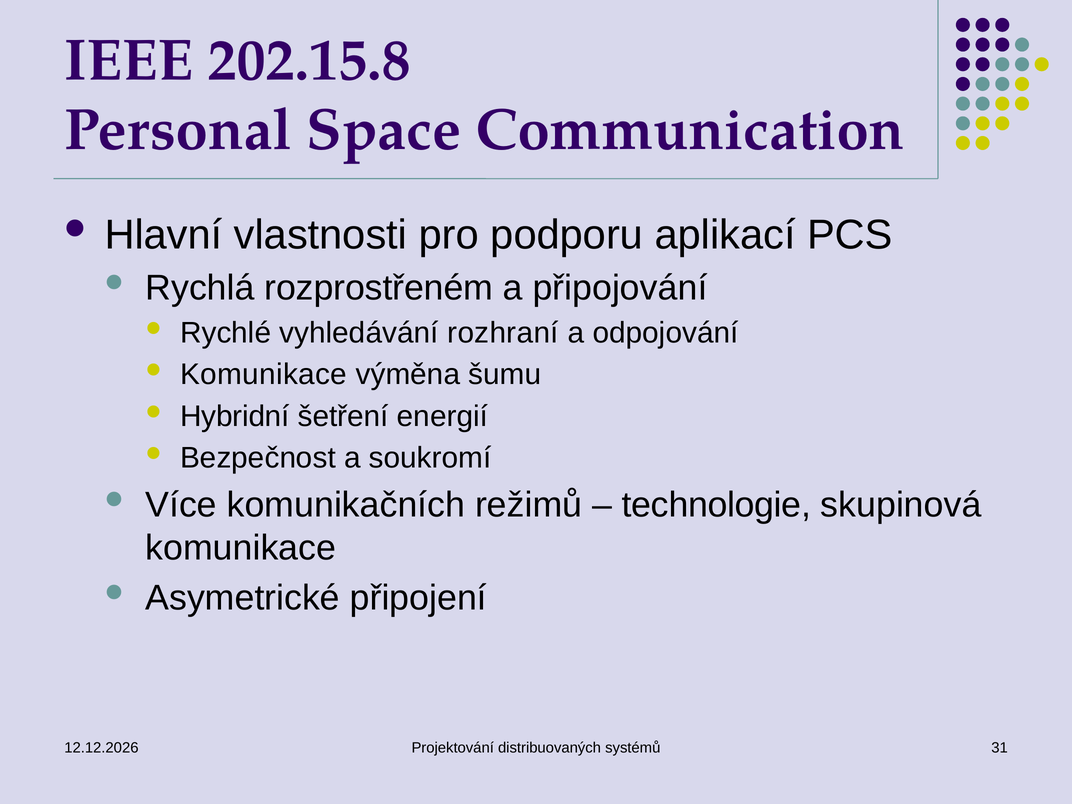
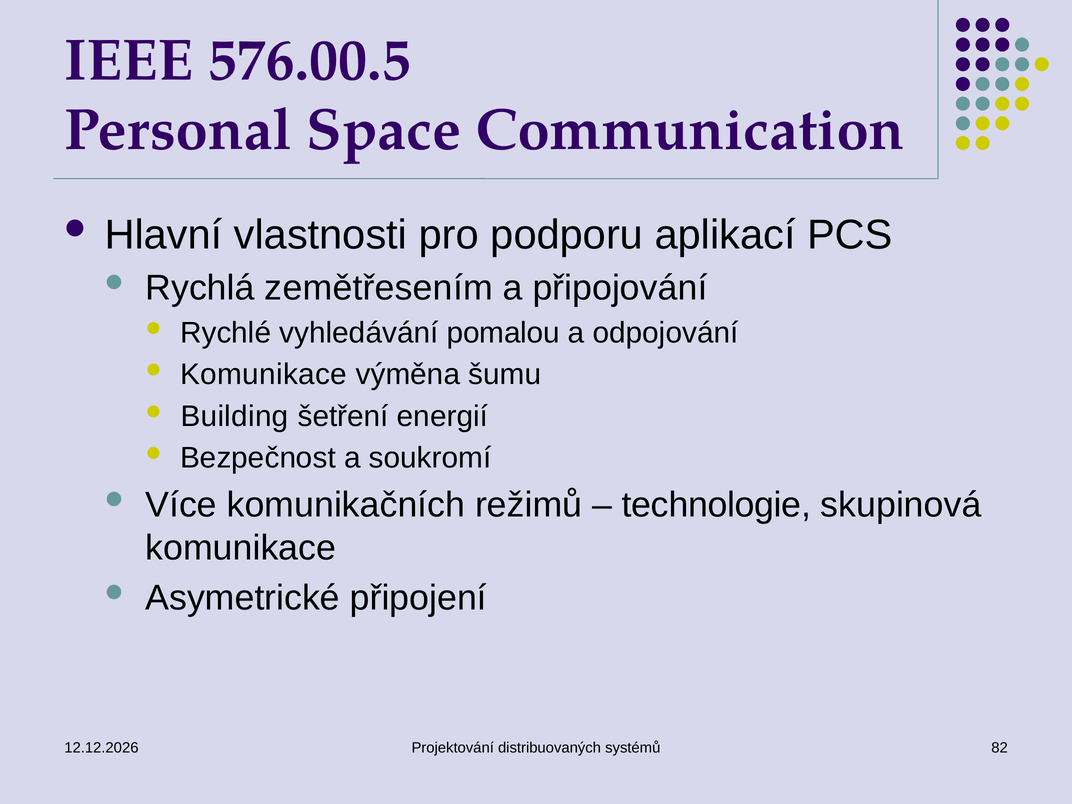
202.15.8: 202.15.8 -> 576.00.5
rozprostřeném: rozprostřeném -> zemětřesením
rozhraní: rozhraní -> pomalou
Hybridní: Hybridní -> Building
31: 31 -> 82
